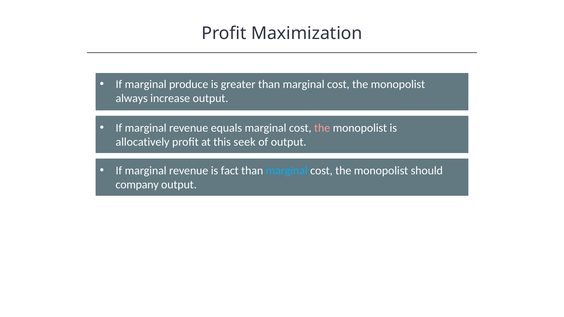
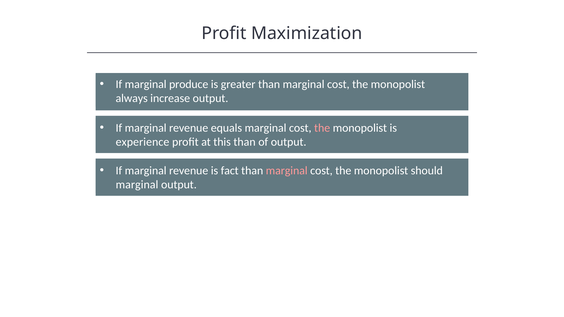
allocatively: allocatively -> experience
this seek: seek -> than
marginal at (287, 171) colour: light blue -> pink
company at (137, 185): company -> marginal
